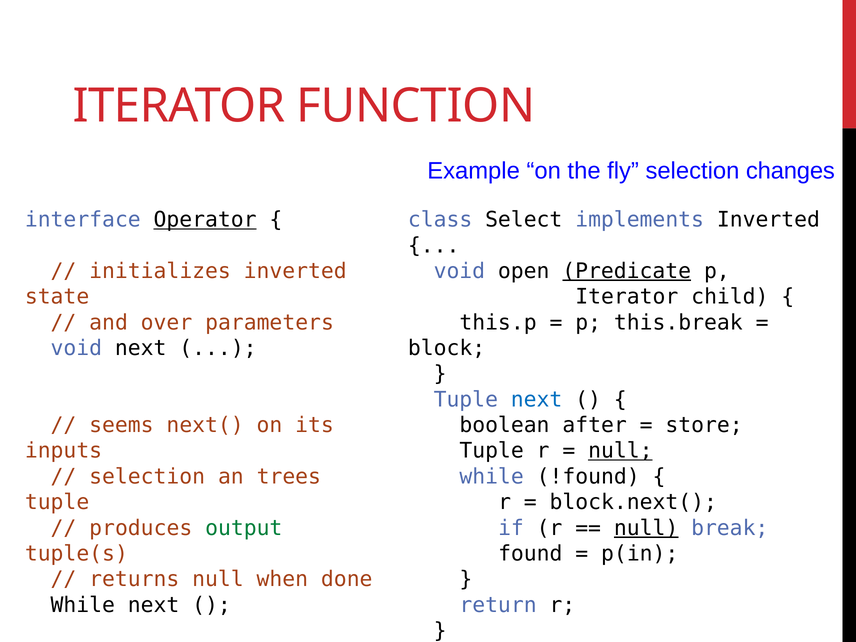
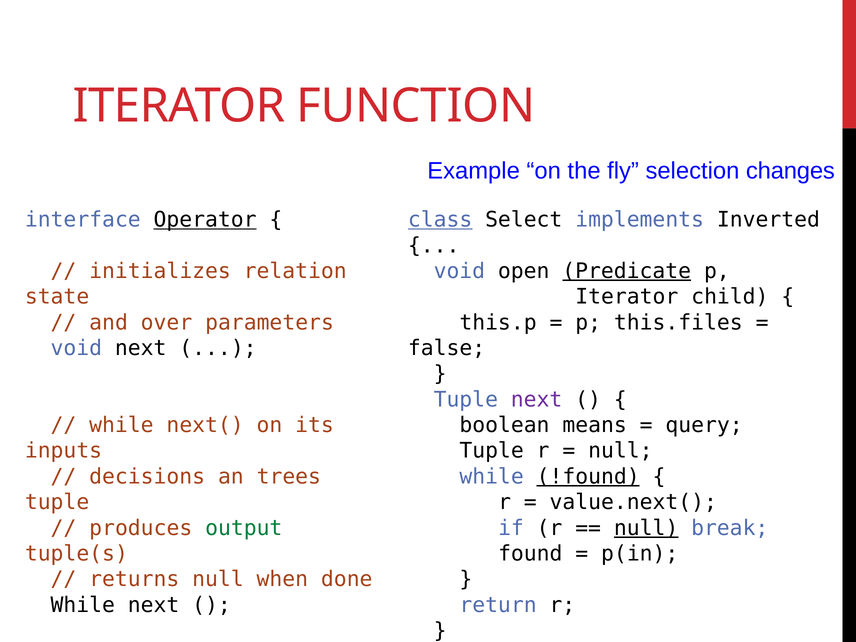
class underline: none -> present
initializes inverted: inverted -> relation
this.break: this.break -> this.files
block: block -> false
next at (537, 400) colour: blue -> purple
seems at (121, 425): seems -> while
after: after -> means
store: store -> query
null at (620, 451) underline: present -> none
selection at (147, 477): selection -> decisions
!found underline: none -> present
block.next(: block.next( -> value.next(
